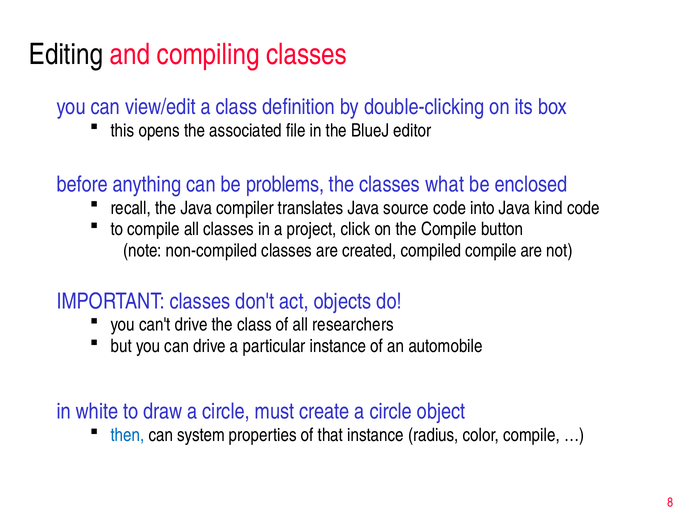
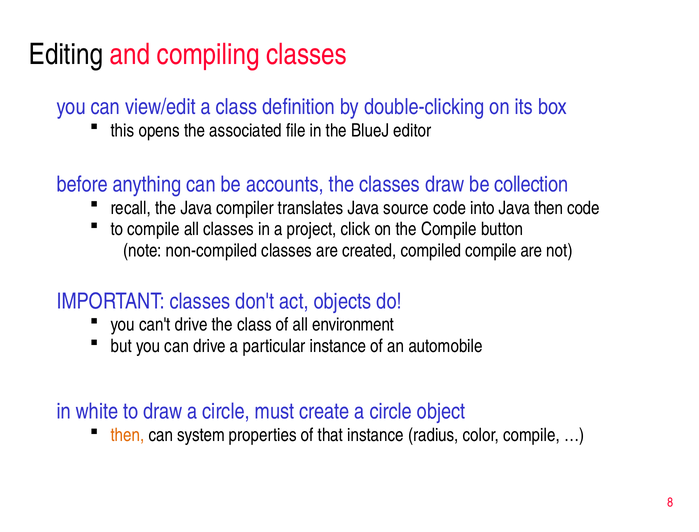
problems: problems -> accounts
classes what: what -> draw
enclosed: enclosed -> collection
Java kind: kind -> then
researchers: researchers -> environment
then at (128, 436) colour: blue -> orange
